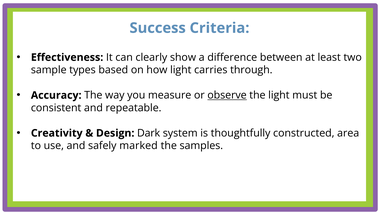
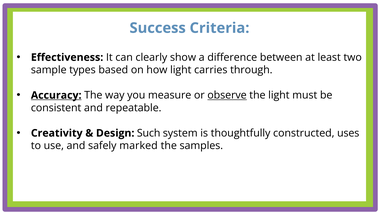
Accuracy underline: none -> present
Dark: Dark -> Such
area: area -> uses
